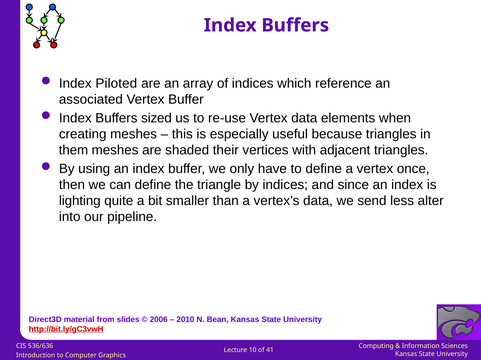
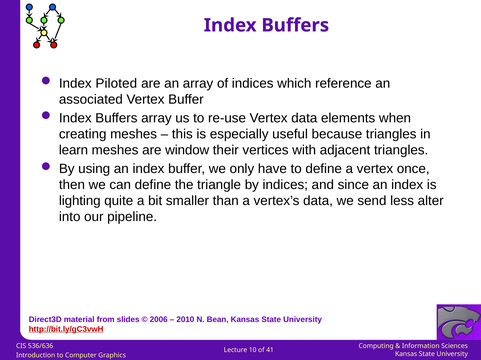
Buffers sized: sized -> array
them: them -> learn
shaded: shaded -> window
